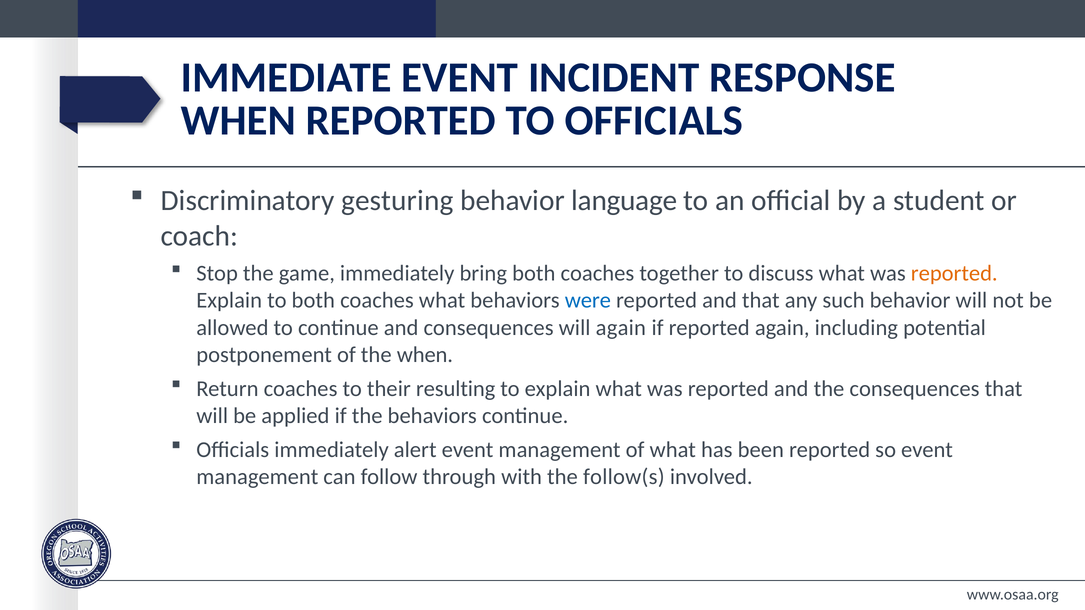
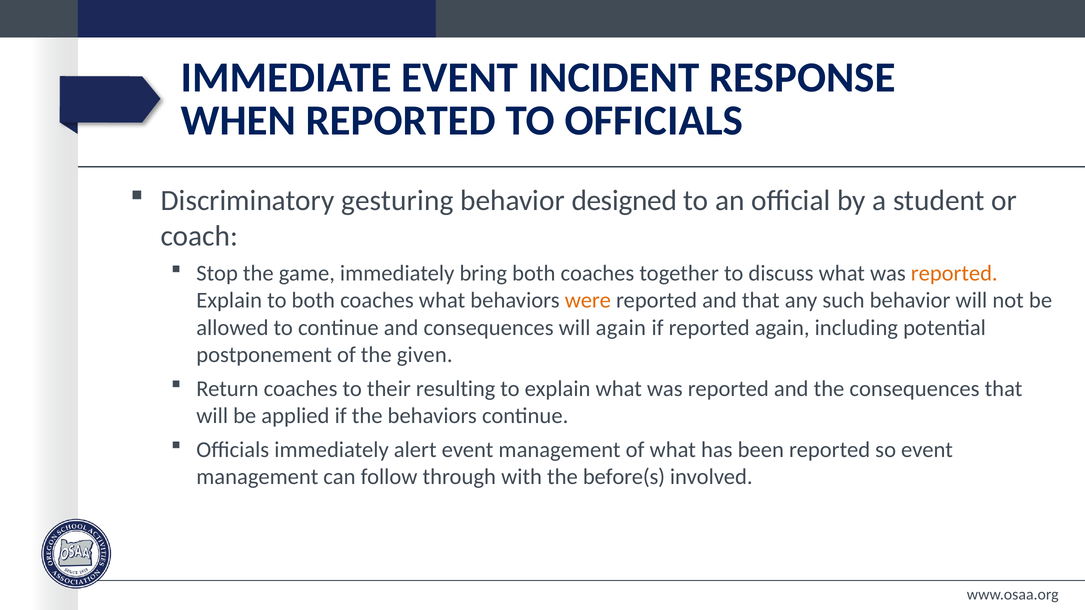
language: language -> designed
were colour: blue -> orange
the when: when -> given
follow(s: follow(s -> before(s
